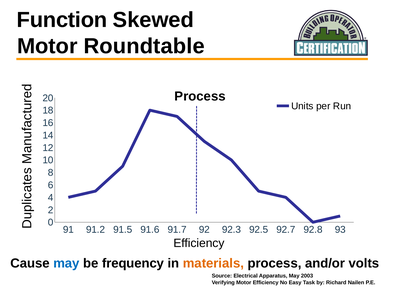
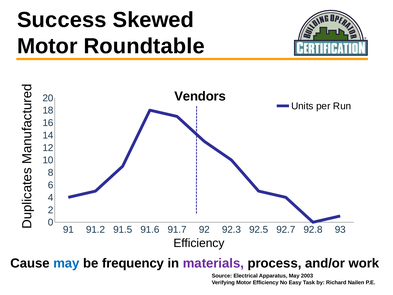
Function: Function -> Success
Process at (200, 96): Process -> Vendors
materials colour: orange -> purple
volts: volts -> work
